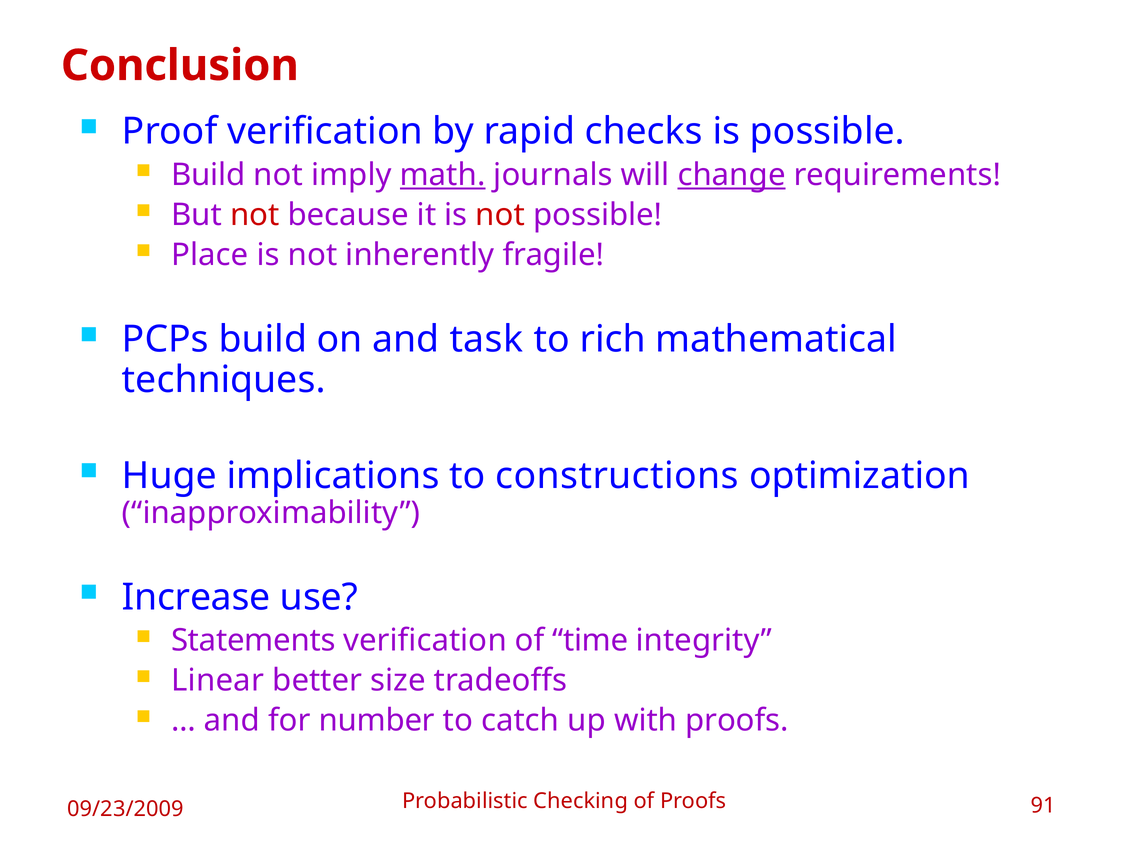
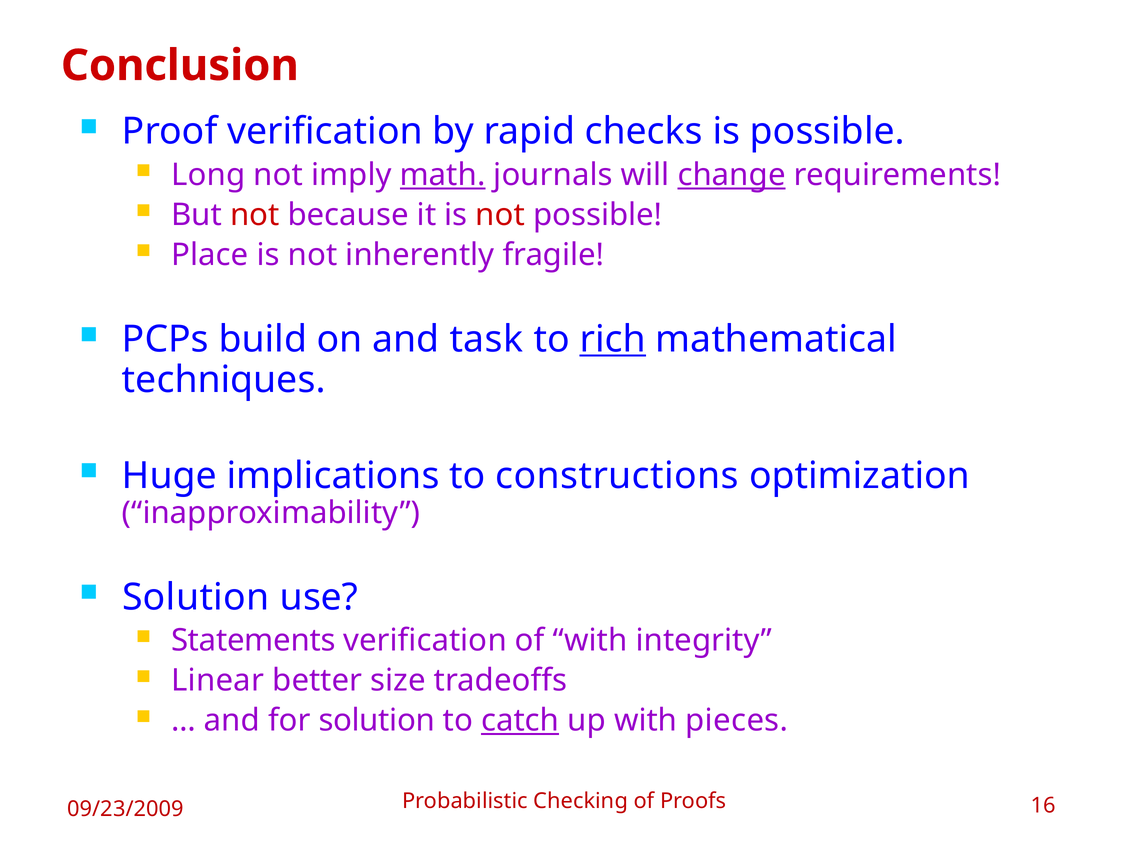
Build at (208, 175): Build -> Long
rich underline: none -> present
Increase at (196, 597): Increase -> Solution
of time: time -> with
for number: number -> solution
catch underline: none -> present
with proofs: proofs -> pieces
91: 91 -> 16
